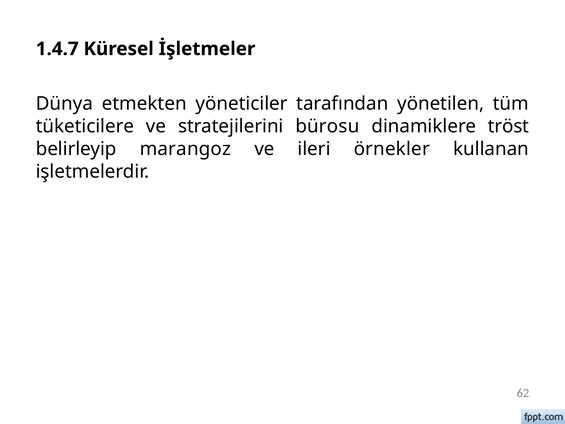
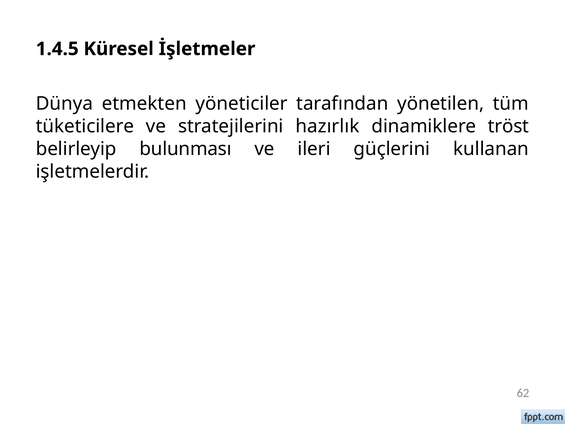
1.4.7: 1.4.7 -> 1.4.5
bürosu: bürosu -> hazırlık
marangoz: marangoz -> bulunması
örnekler: örnekler -> güçlerini
